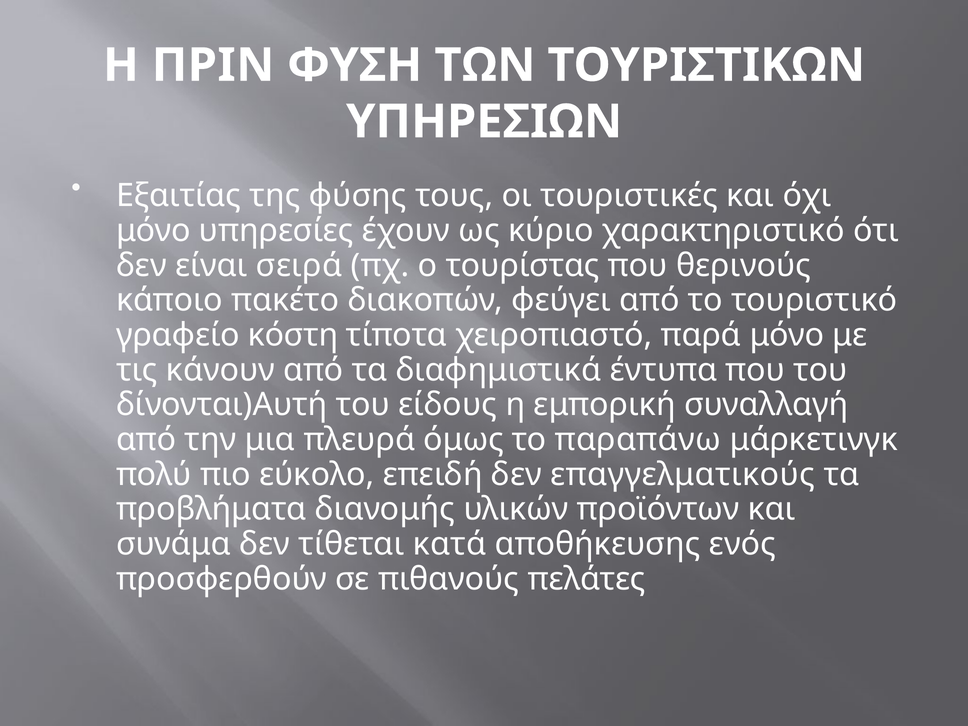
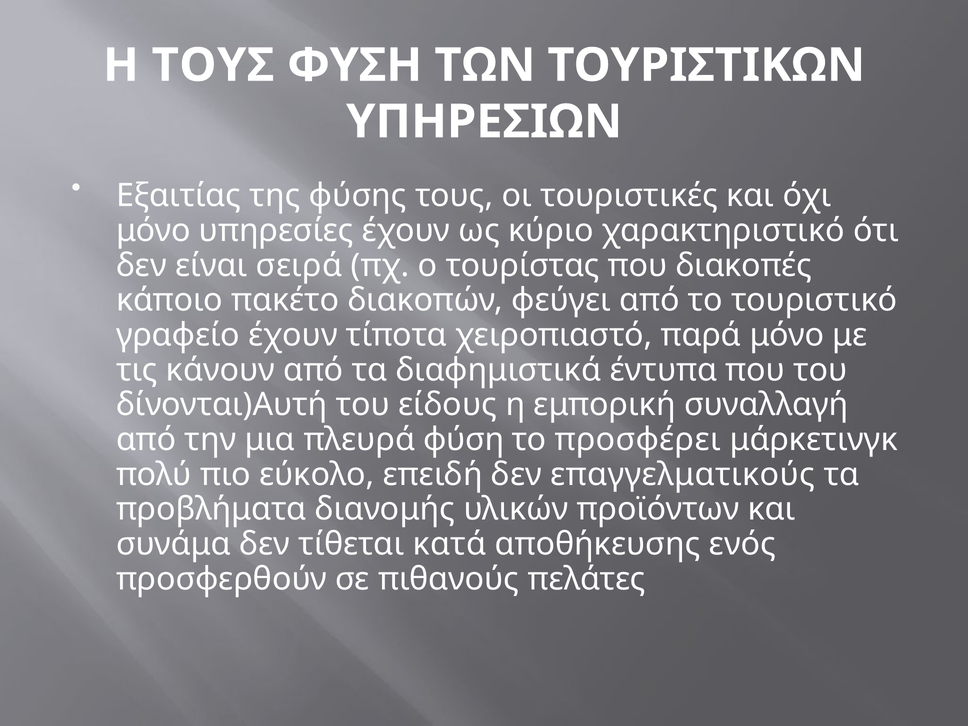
Η ΠΡΙΝ: ΠΡΙΝ -> ΤΟΥΣ
θερινούς: θερινούς -> διακοπές
γραφείο κόστη: κόστη -> έχουν
όμως: όμως -> φύση
παραπάνω: παραπάνω -> προσφέρει
